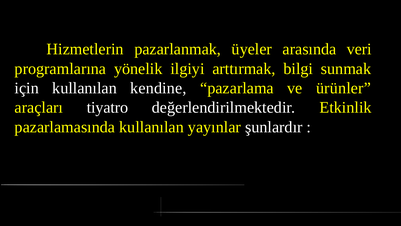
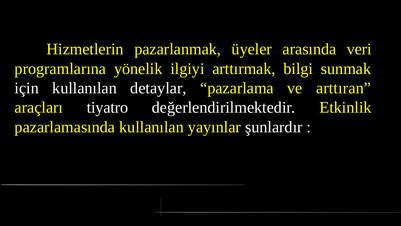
kendine: kendine -> detaylar
ürünler: ürünler -> arttıran
